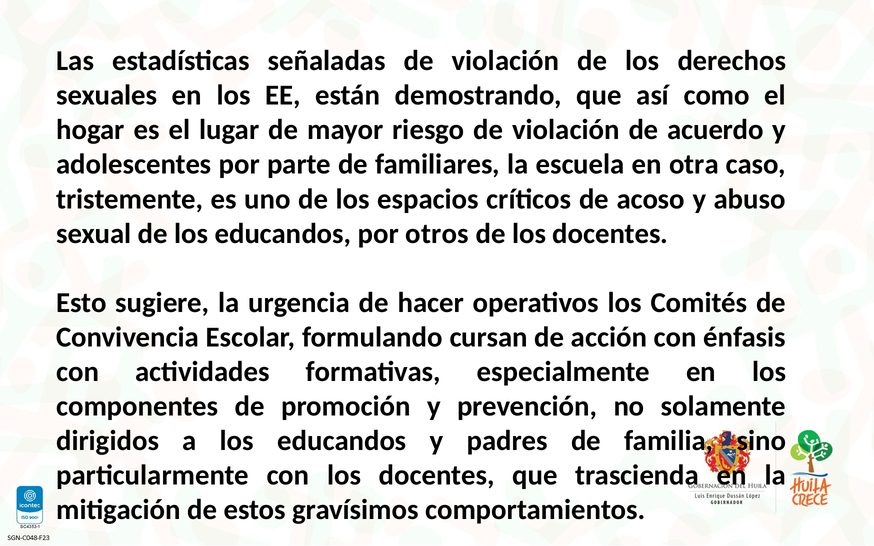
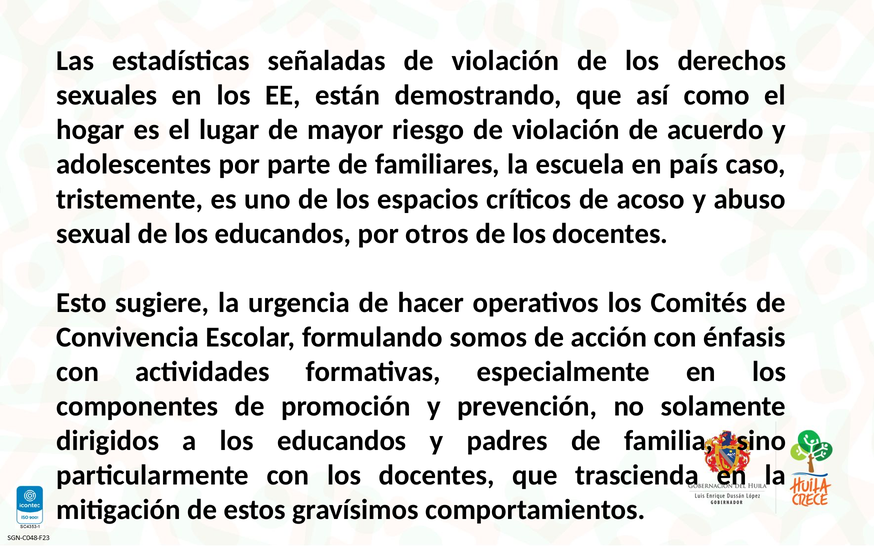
otra: otra -> país
cursan: cursan -> somos
